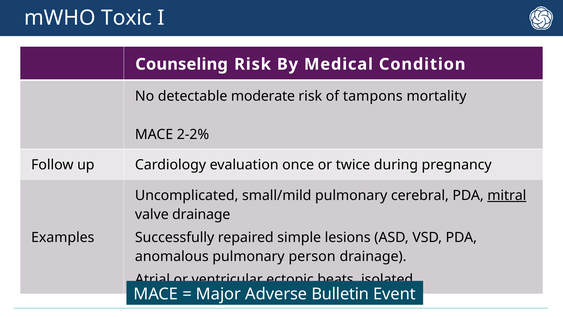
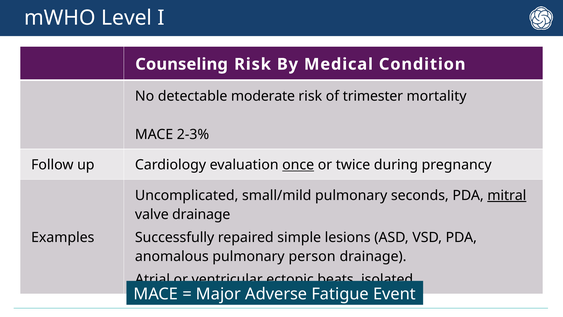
Toxic: Toxic -> Level
tampons: tampons -> trimester
2-2%: 2-2% -> 2-3%
once underline: none -> present
cerebral: cerebral -> seconds
Bulletin: Bulletin -> Fatigue
